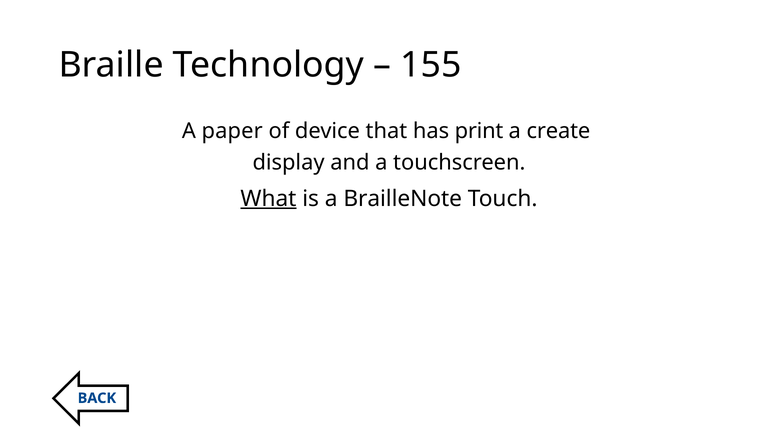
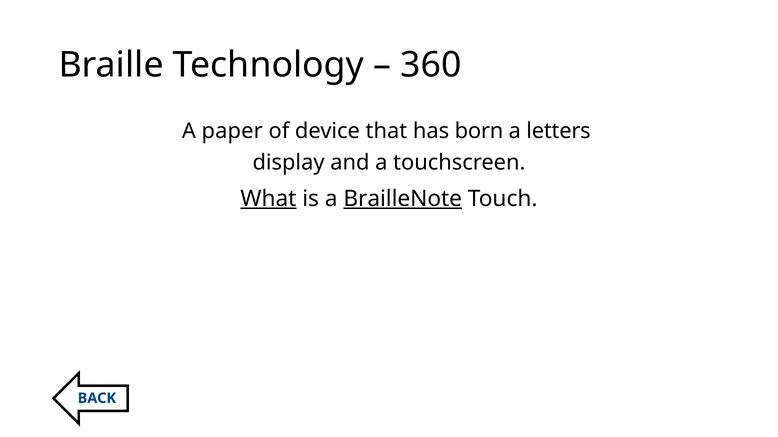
155: 155 -> 360
print: print -> born
create: create -> letters
BrailleNote underline: none -> present
